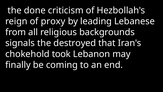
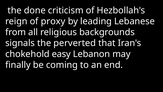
destroyed: destroyed -> perverted
took: took -> easy
